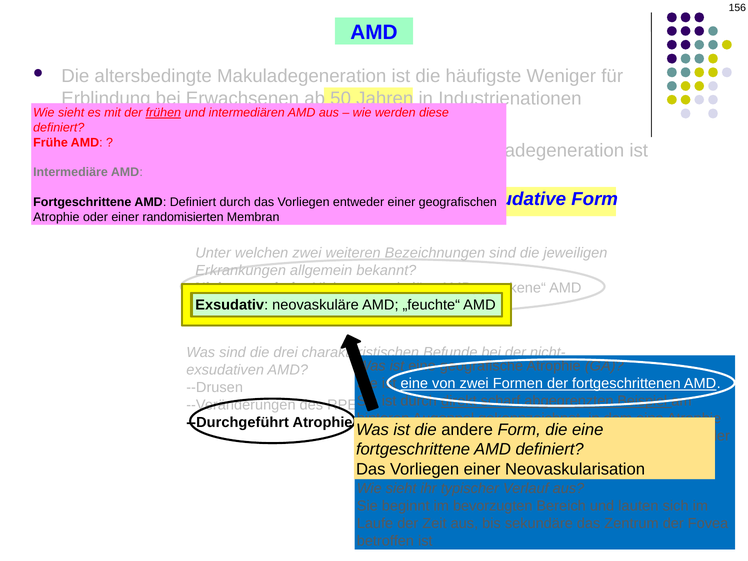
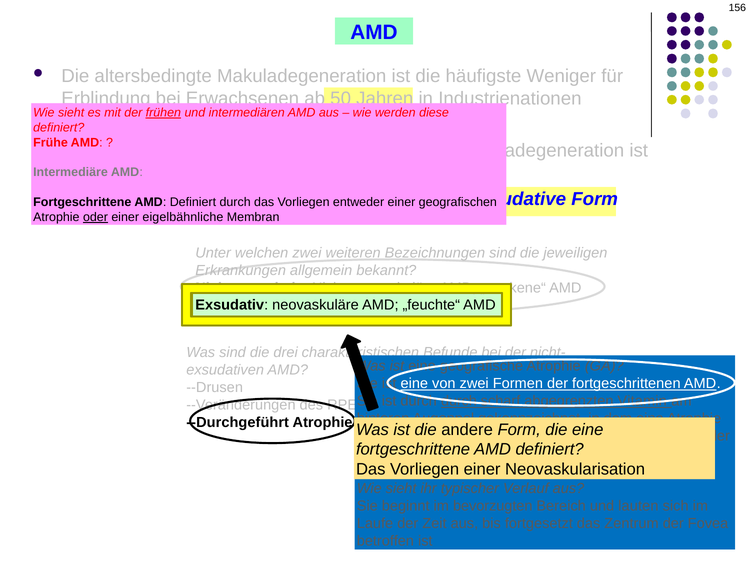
oder at (95, 217) underline: none -> present
randomisierten: randomisierten -> eigelbähnliche
durch direkt: direkt -> durch
Beispiel: Beispiel -> Vitamin
sekundäre: sekundäre -> fortgesetzt
